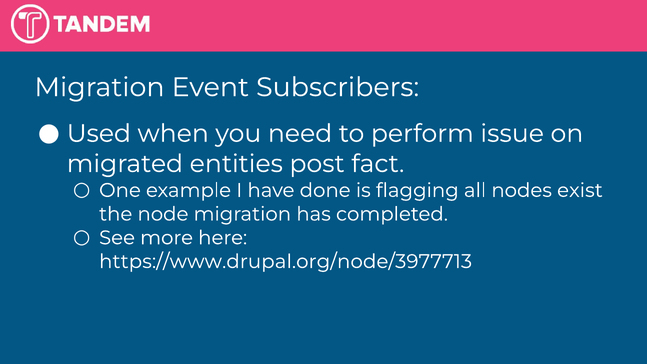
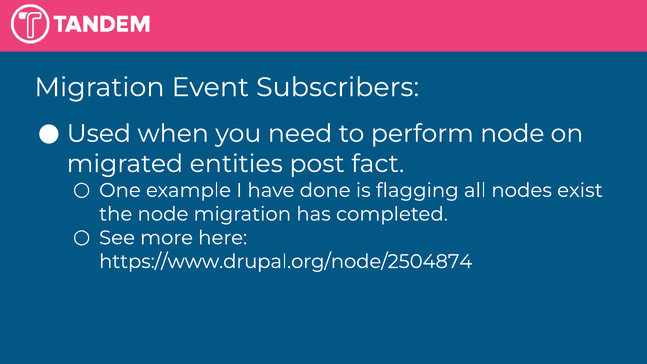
perform issue: issue -> node
https://www.drupal.org/node/3977713: https://www.drupal.org/node/3977713 -> https://www.drupal.org/node/2504874
